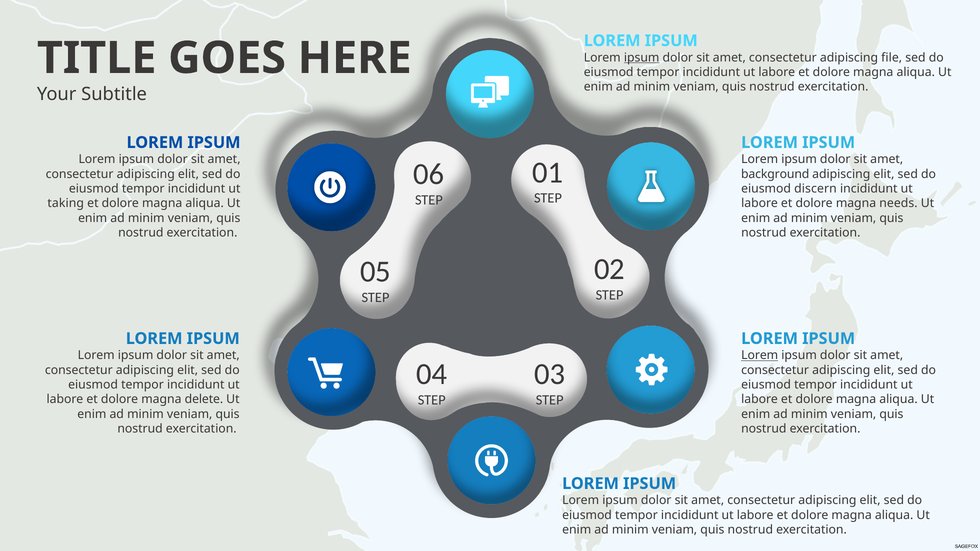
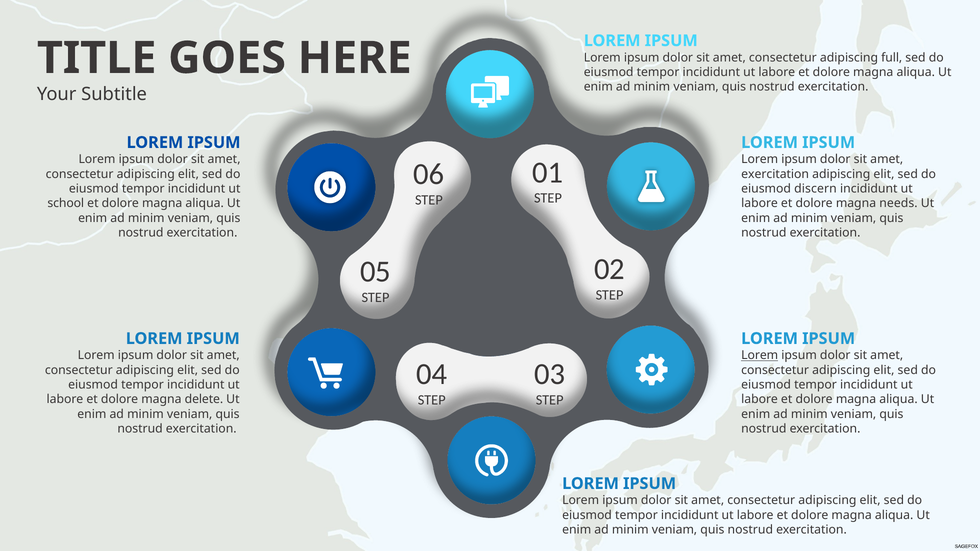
ipsum at (642, 58) underline: present -> none
file: file -> full
background at (775, 174): background -> exercitation
taking: taking -> school
